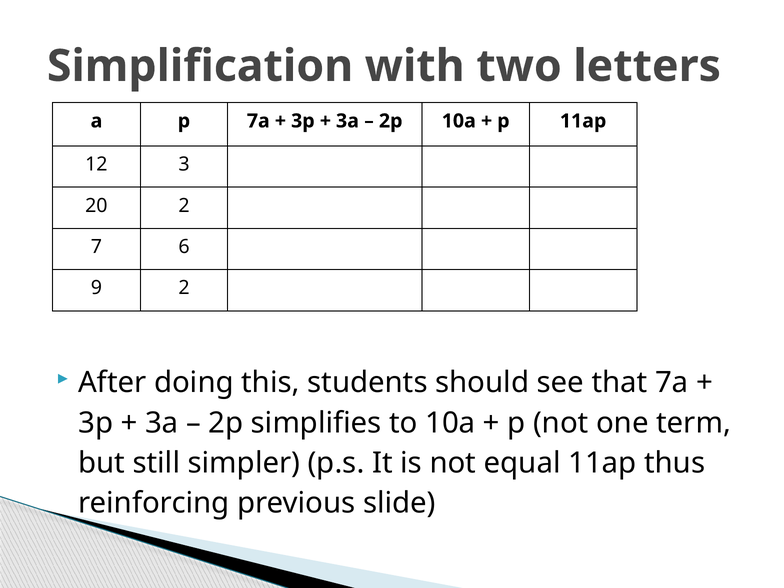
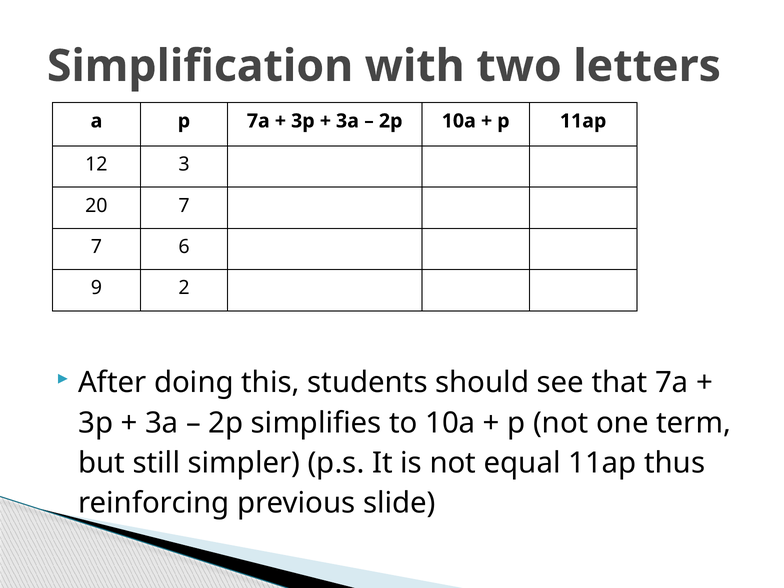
20 2: 2 -> 7
